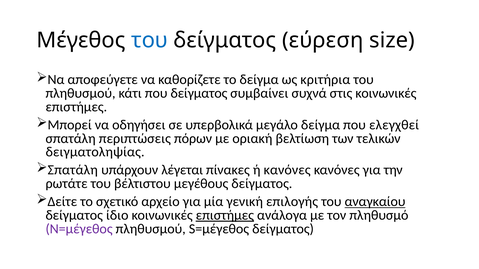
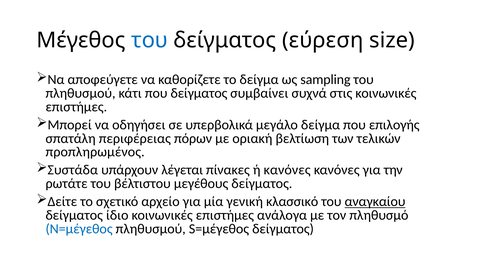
κριτήρια: κριτήρια -> sampling
ελεγχθεί: ελεγχθεί -> επιλογής
περιπτώσεις: περιπτώσεις -> περιφέρειας
δειγματοληψίας: δειγματοληψίας -> προπληρωμένος
Σπατάλη at (73, 170): Σπατάλη -> Συστάδα
επιλογής: επιλογής -> κλασσικό
επιστήμες at (225, 216) underline: present -> none
Ν=μέγεθος colour: purple -> blue
